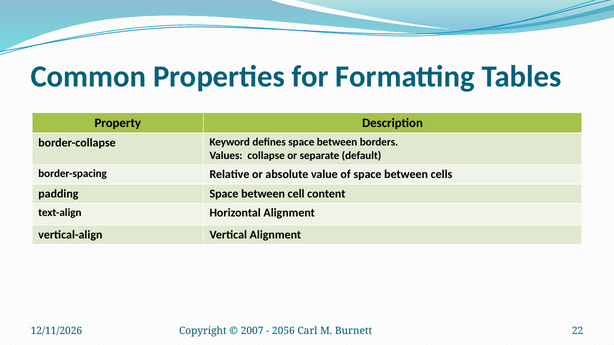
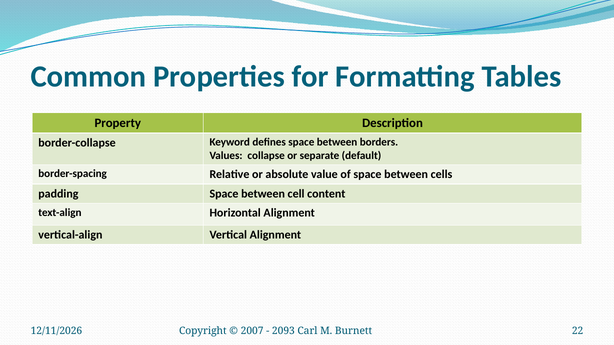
2056: 2056 -> 2093
